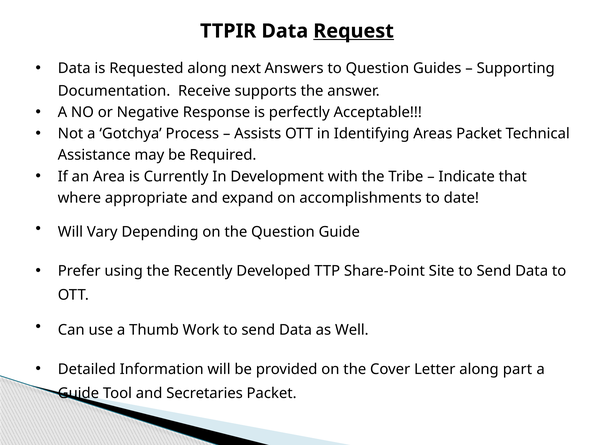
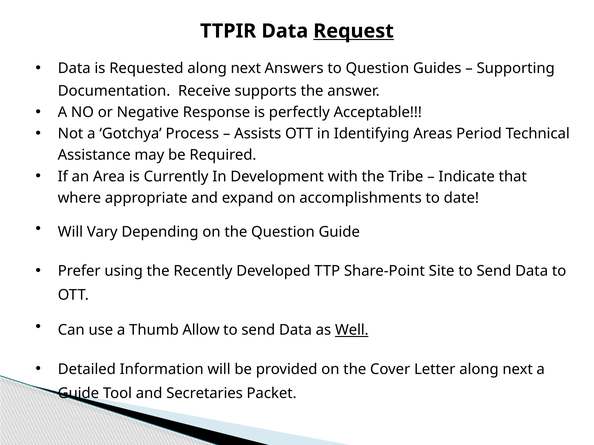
Areas Packet: Packet -> Period
Work: Work -> Allow
Well underline: none -> present
Letter along part: part -> next
